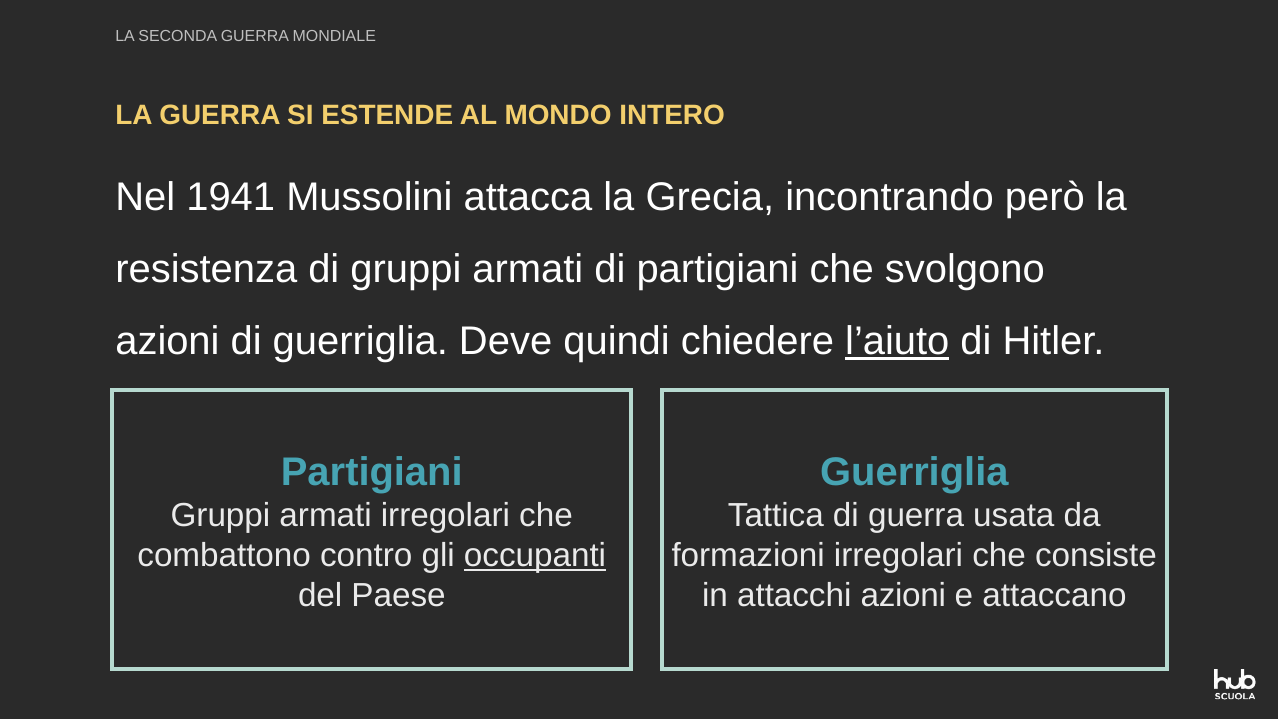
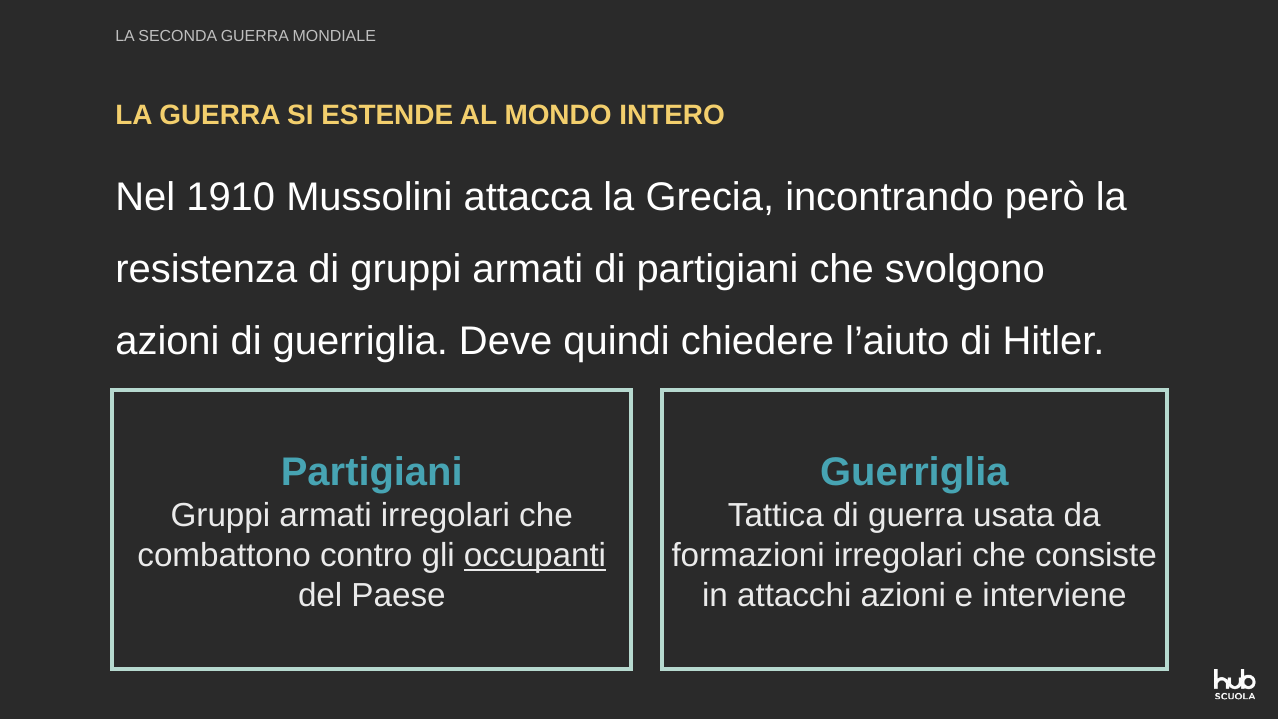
1941: 1941 -> 1910
l’aiuto underline: present -> none
attaccano: attaccano -> interviene
